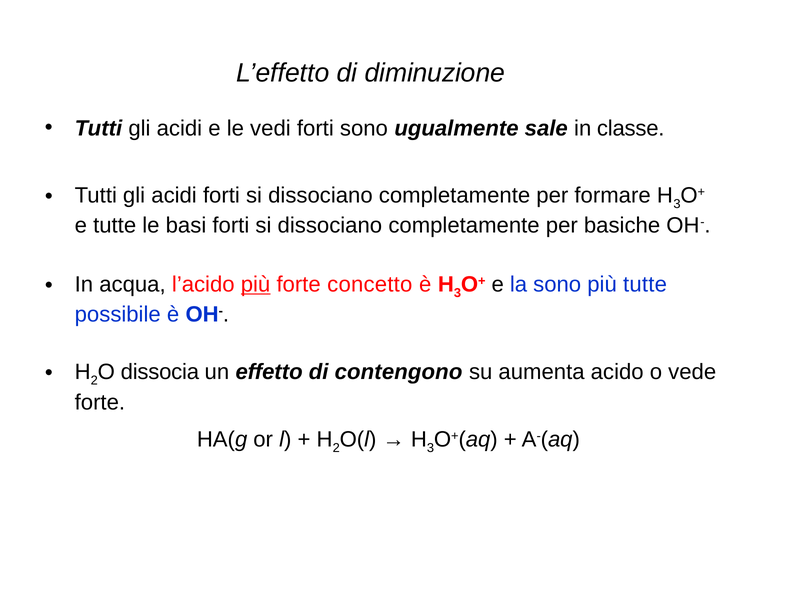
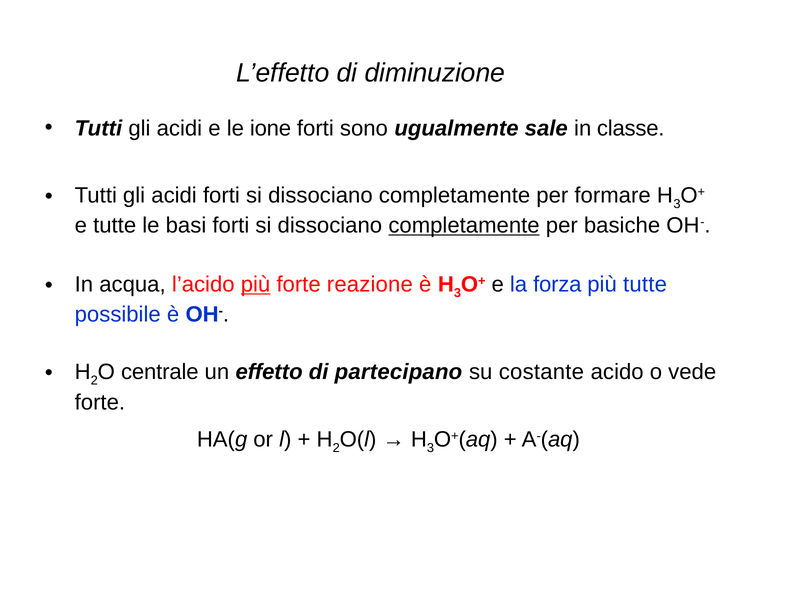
vedi: vedi -> ione
completamente at (464, 226) underline: none -> present
concetto: concetto -> reazione
la sono: sono -> forza
dissocia: dissocia -> centrale
contengono: contengono -> partecipano
aumenta: aumenta -> costante
